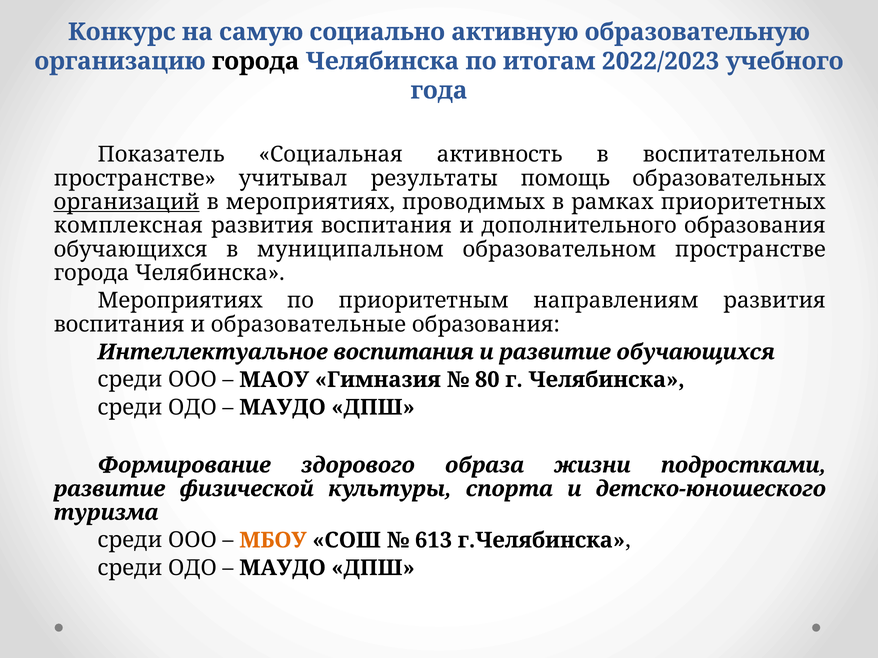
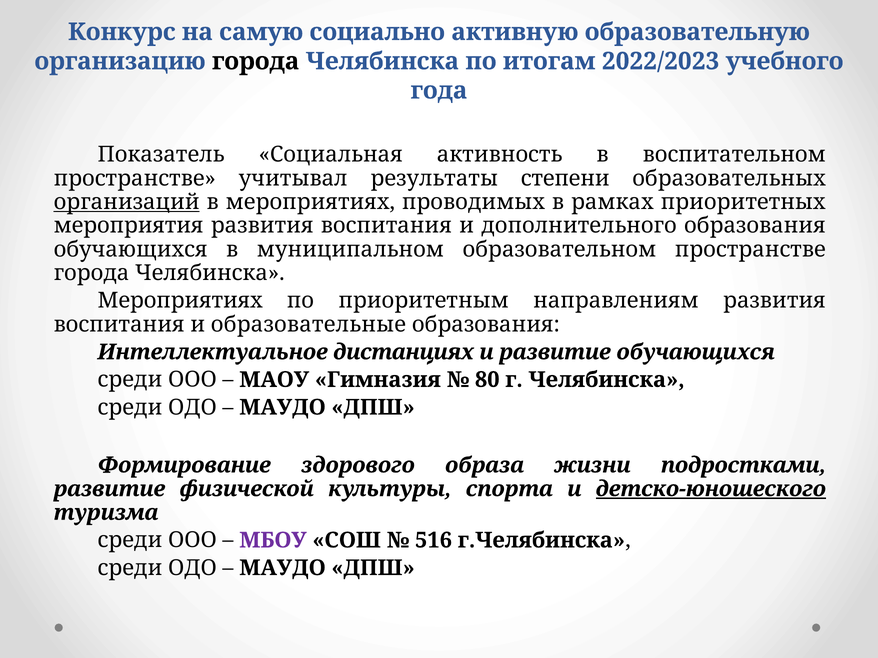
помощь: помощь -> степени
комплексная: комплексная -> мероприятия
Интеллектуальное воспитания: воспитания -> дистанциях
детско-юношеского underline: none -> present
МБОУ colour: orange -> purple
613: 613 -> 516
